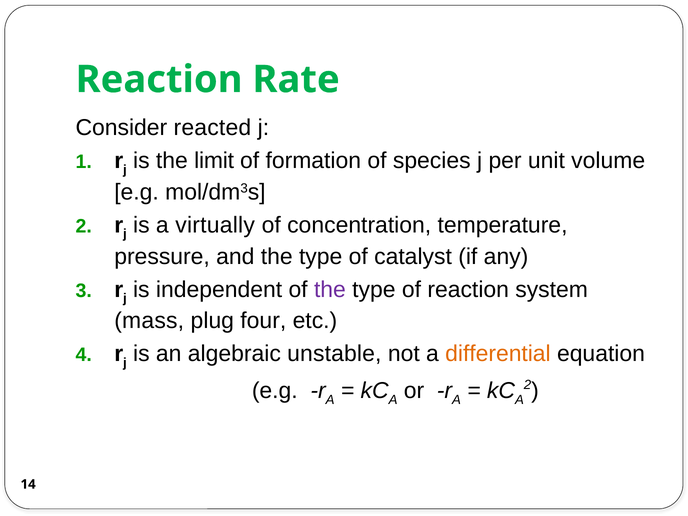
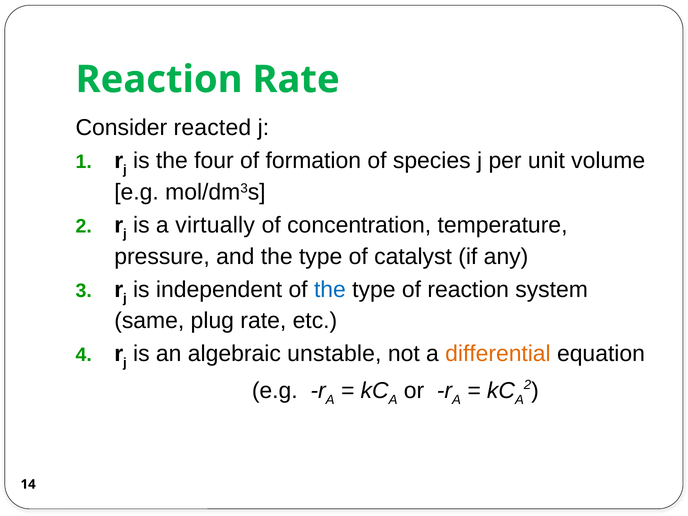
limit: limit -> four
the at (330, 290) colour: purple -> blue
mass: mass -> same
plug four: four -> rate
